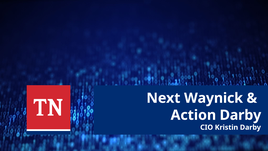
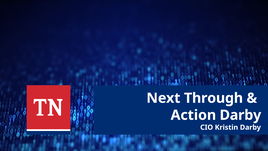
Waynick: Waynick -> Through
